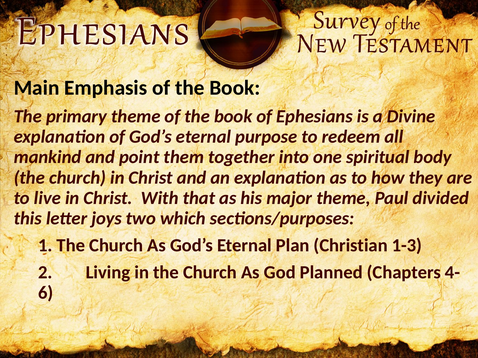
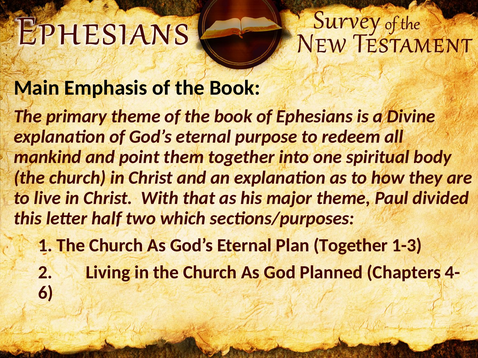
joys: joys -> half
Plan Christian: Christian -> Together
